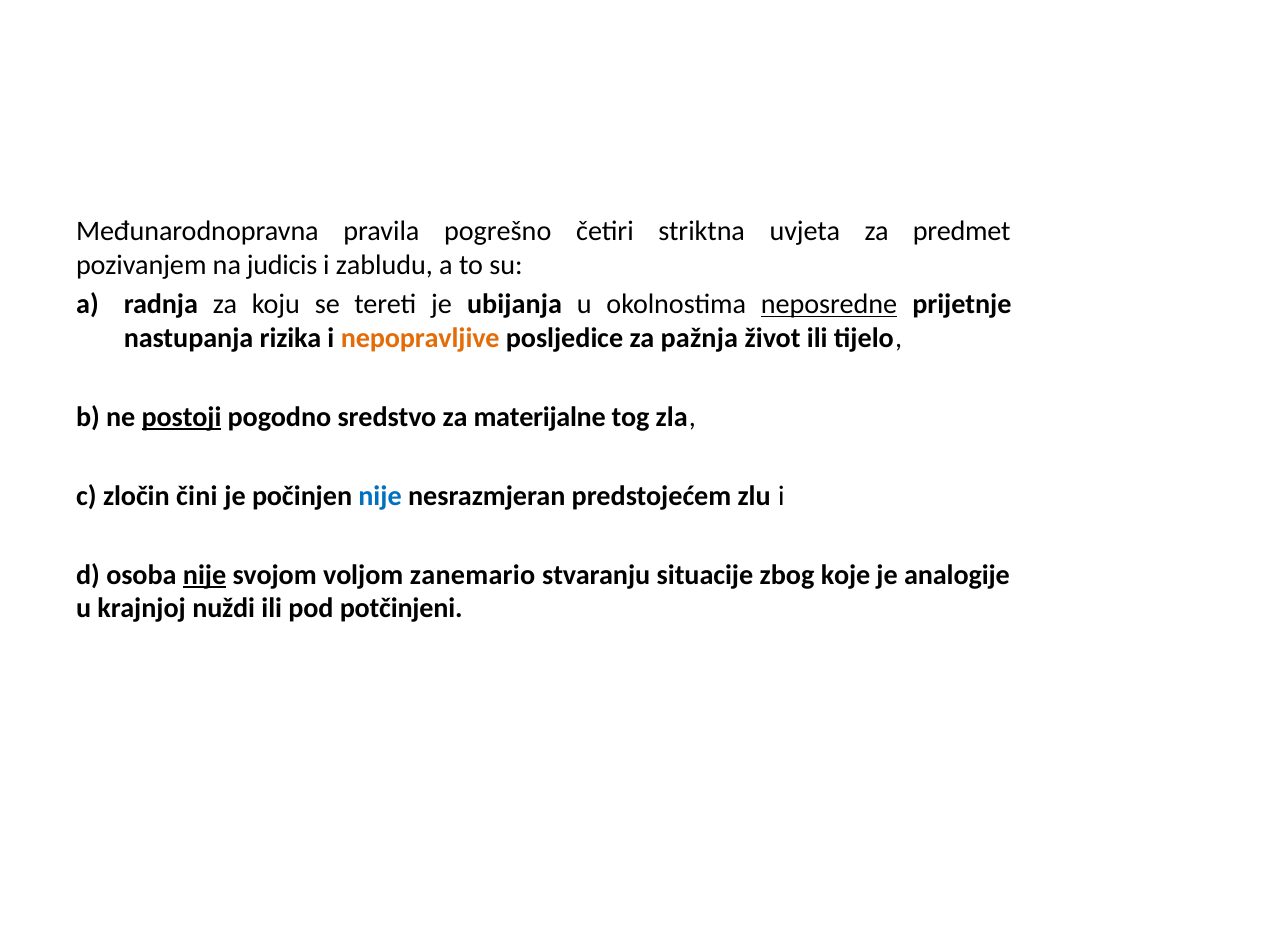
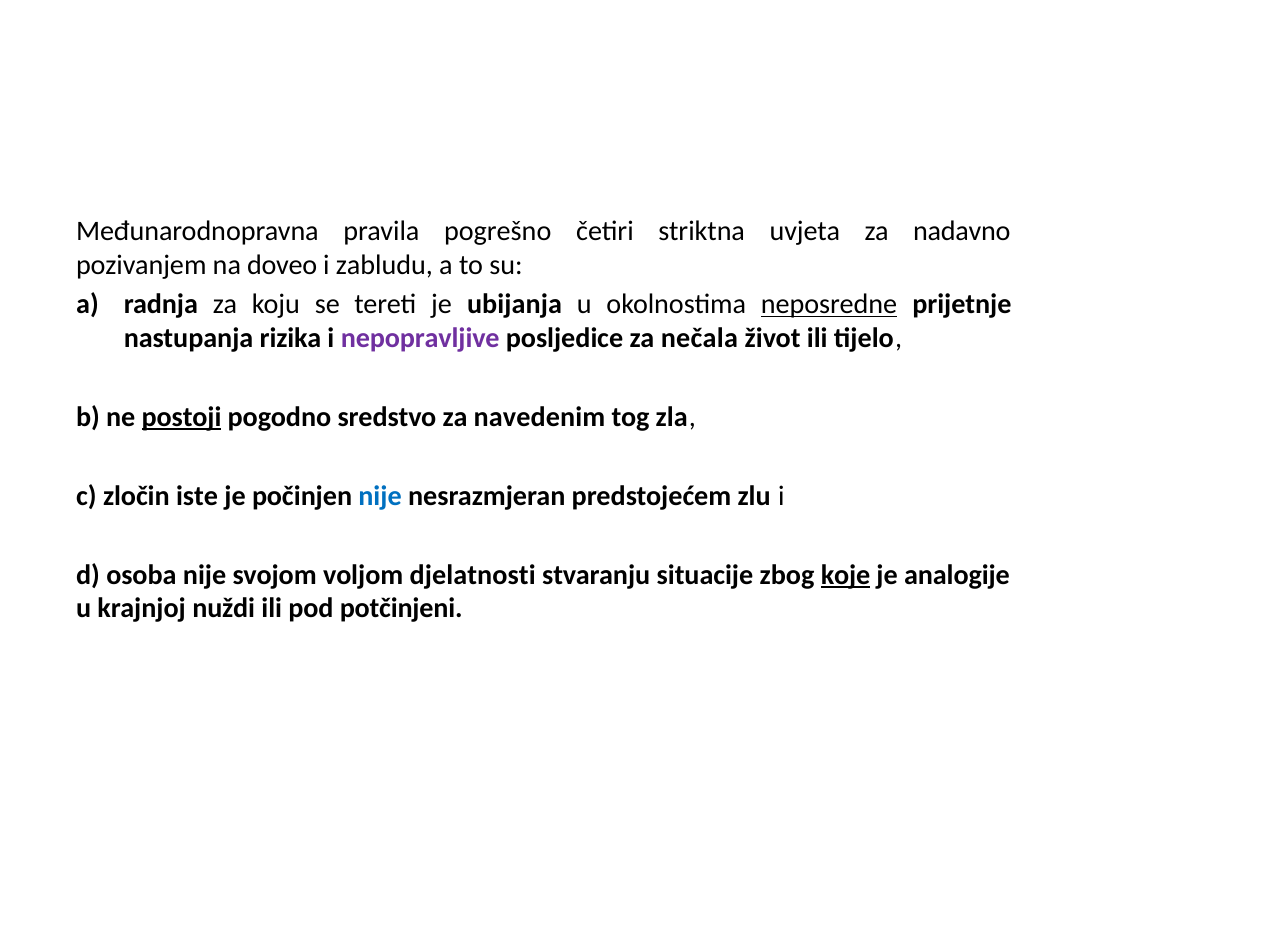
predmet: predmet -> nadavno
judicis: judicis -> doveo
nepopravljive colour: orange -> purple
pažnja: pažnja -> nečala
materijalne: materijalne -> navedenim
čini: čini -> iste
nije at (205, 575) underline: present -> none
zanemario: zanemario -> djelatnosti
koje underline: none -> present
